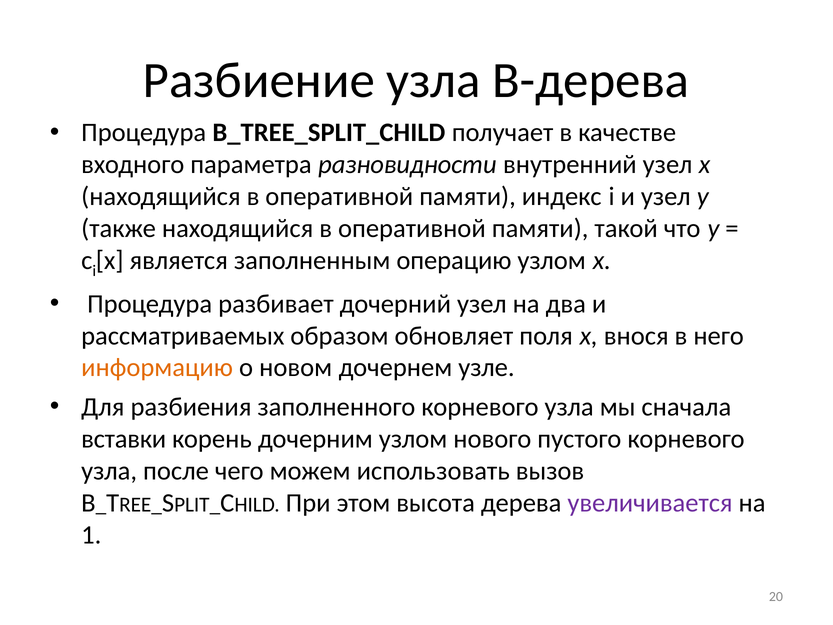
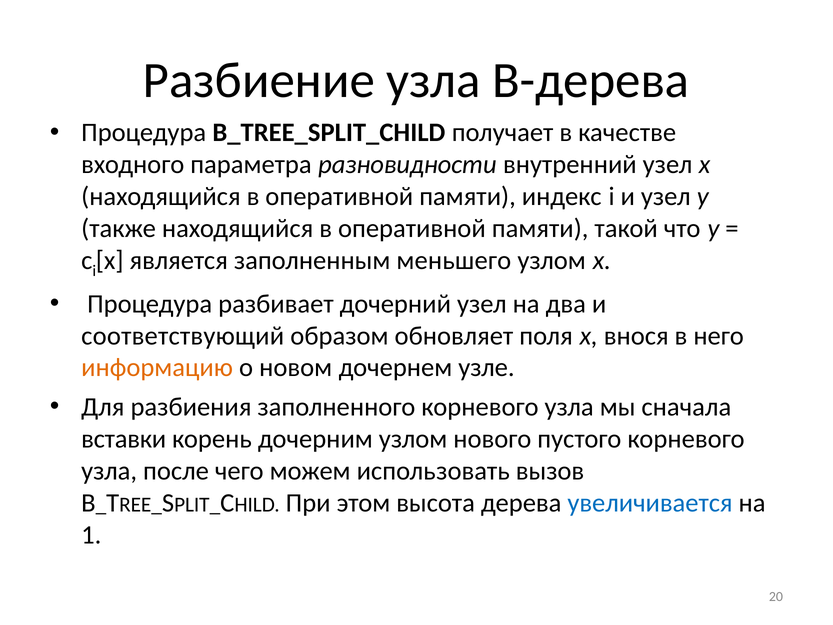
операцию: операцию -> меньшего
рассматриваемых: рассматриваемых -> соответствующий
увеличивается colour: purple -> blue
